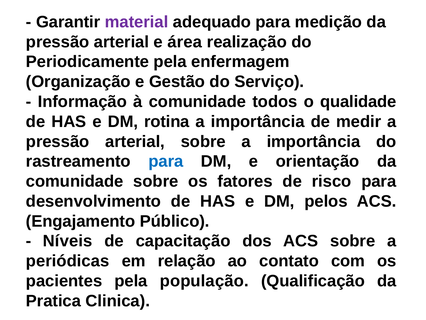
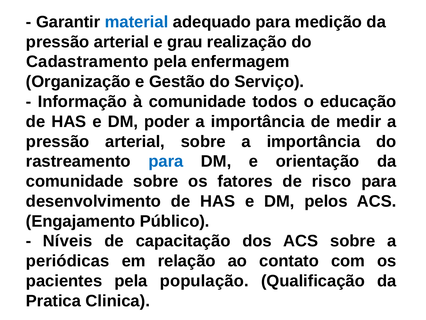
material colour: purple -> blue
área: área -> grau
Periodicamente: Periodicamente -> Cadastramento
qualidade: qualidade -> educação
rotina: rotina -> poder
